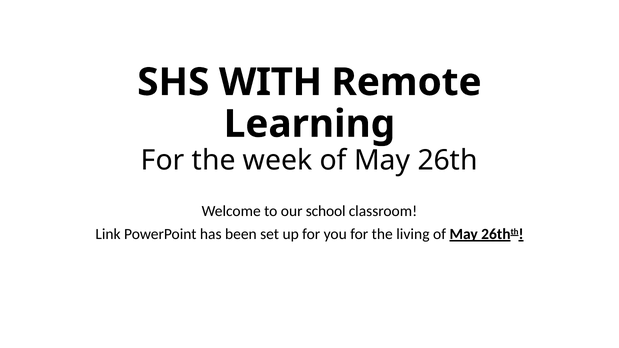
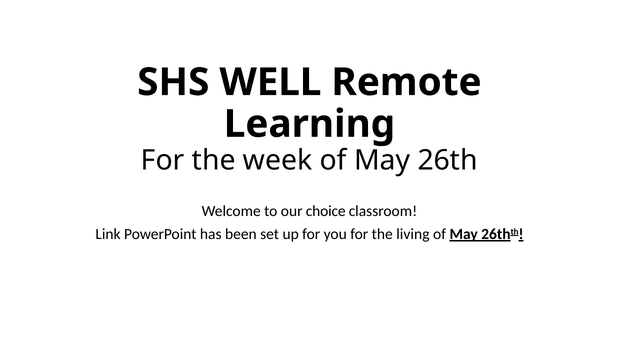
WITH: WITH -> WELL
school: school -> choice
